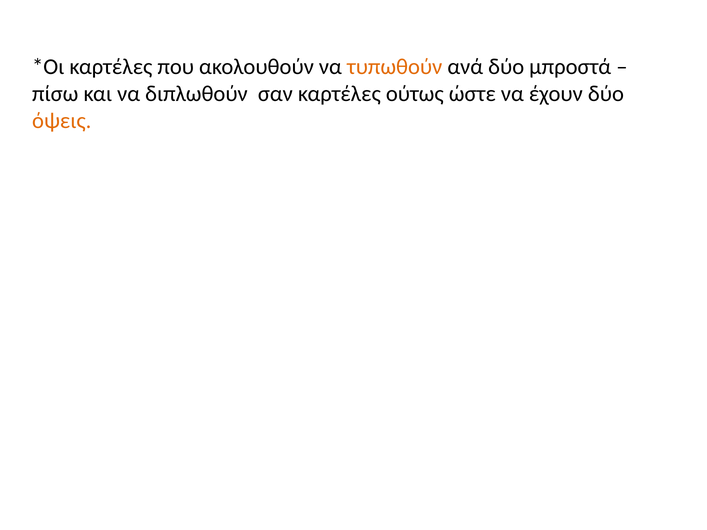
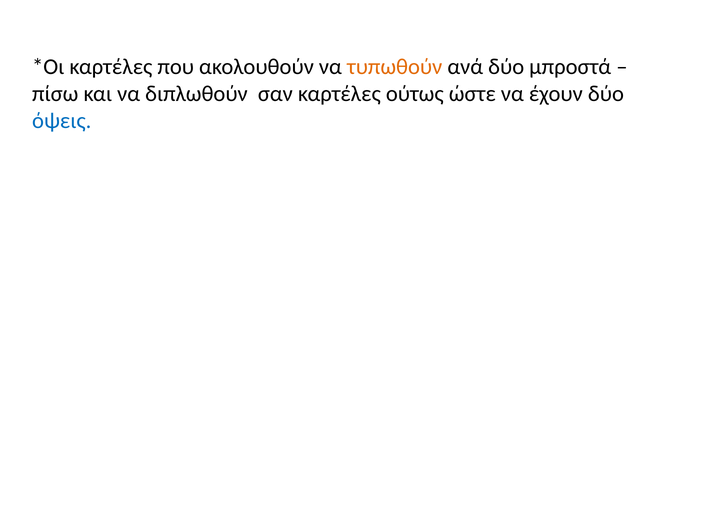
όψεις colour: orange -> blue
